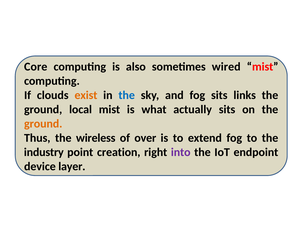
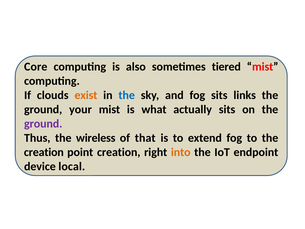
wired: wired -> tiered
local: local -> your
ground at (43, 124) colour: orange -> purple
over: over -> that
industry at (44, 152): industry -> creation
into colour: purple -> orange
layer: layer -> local
